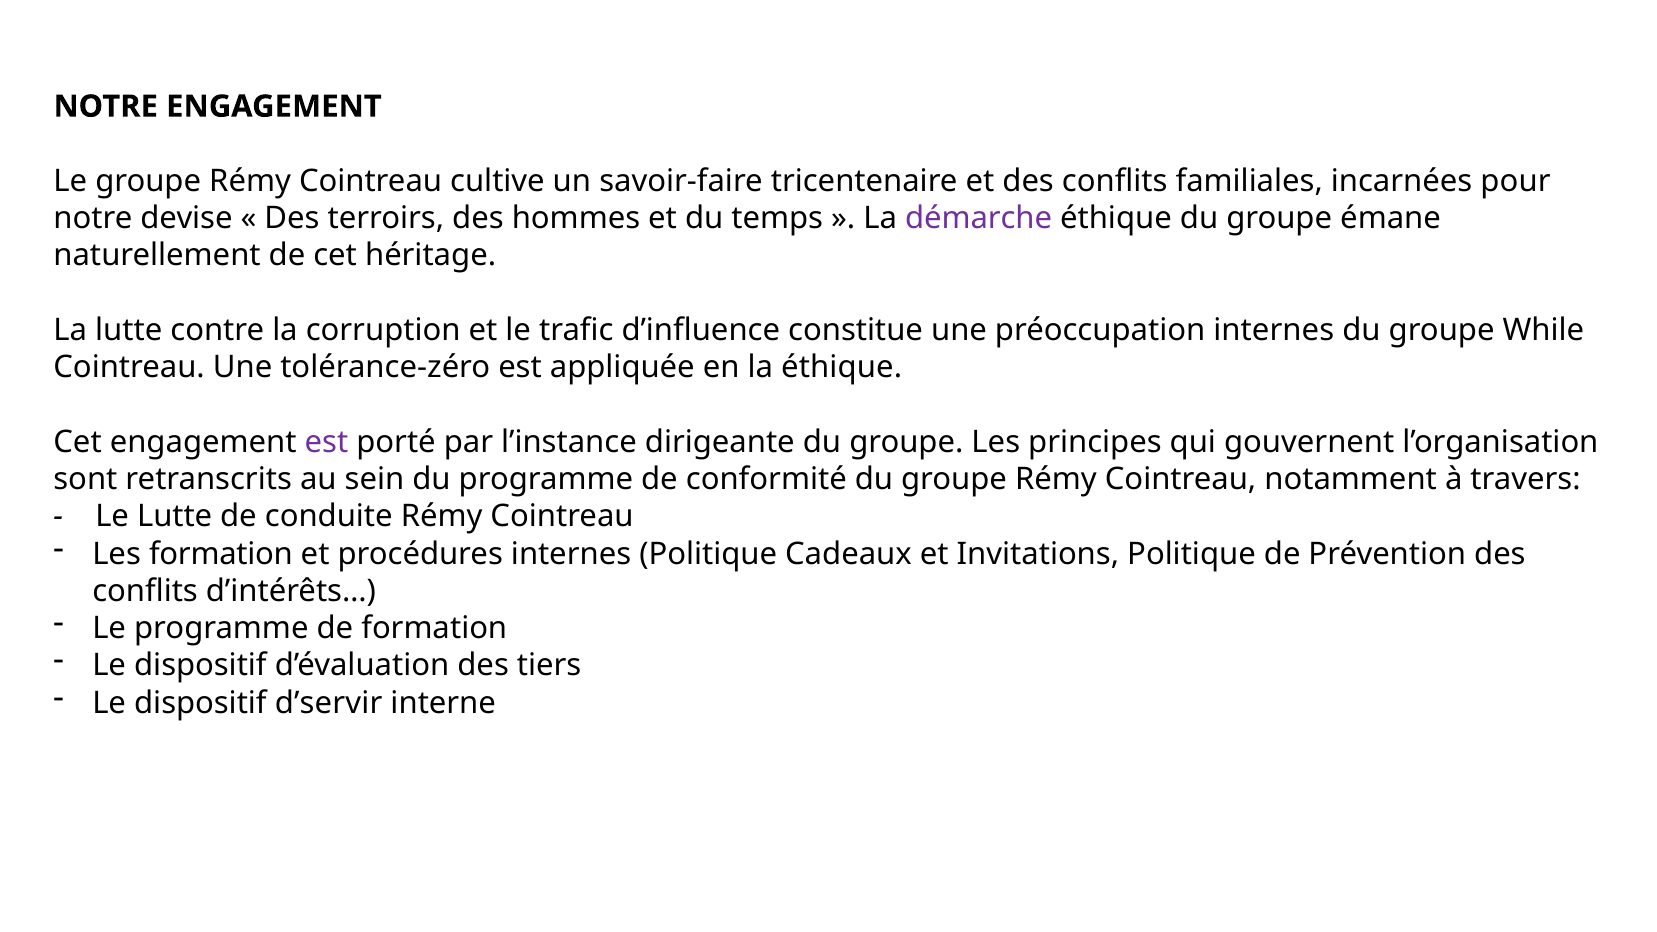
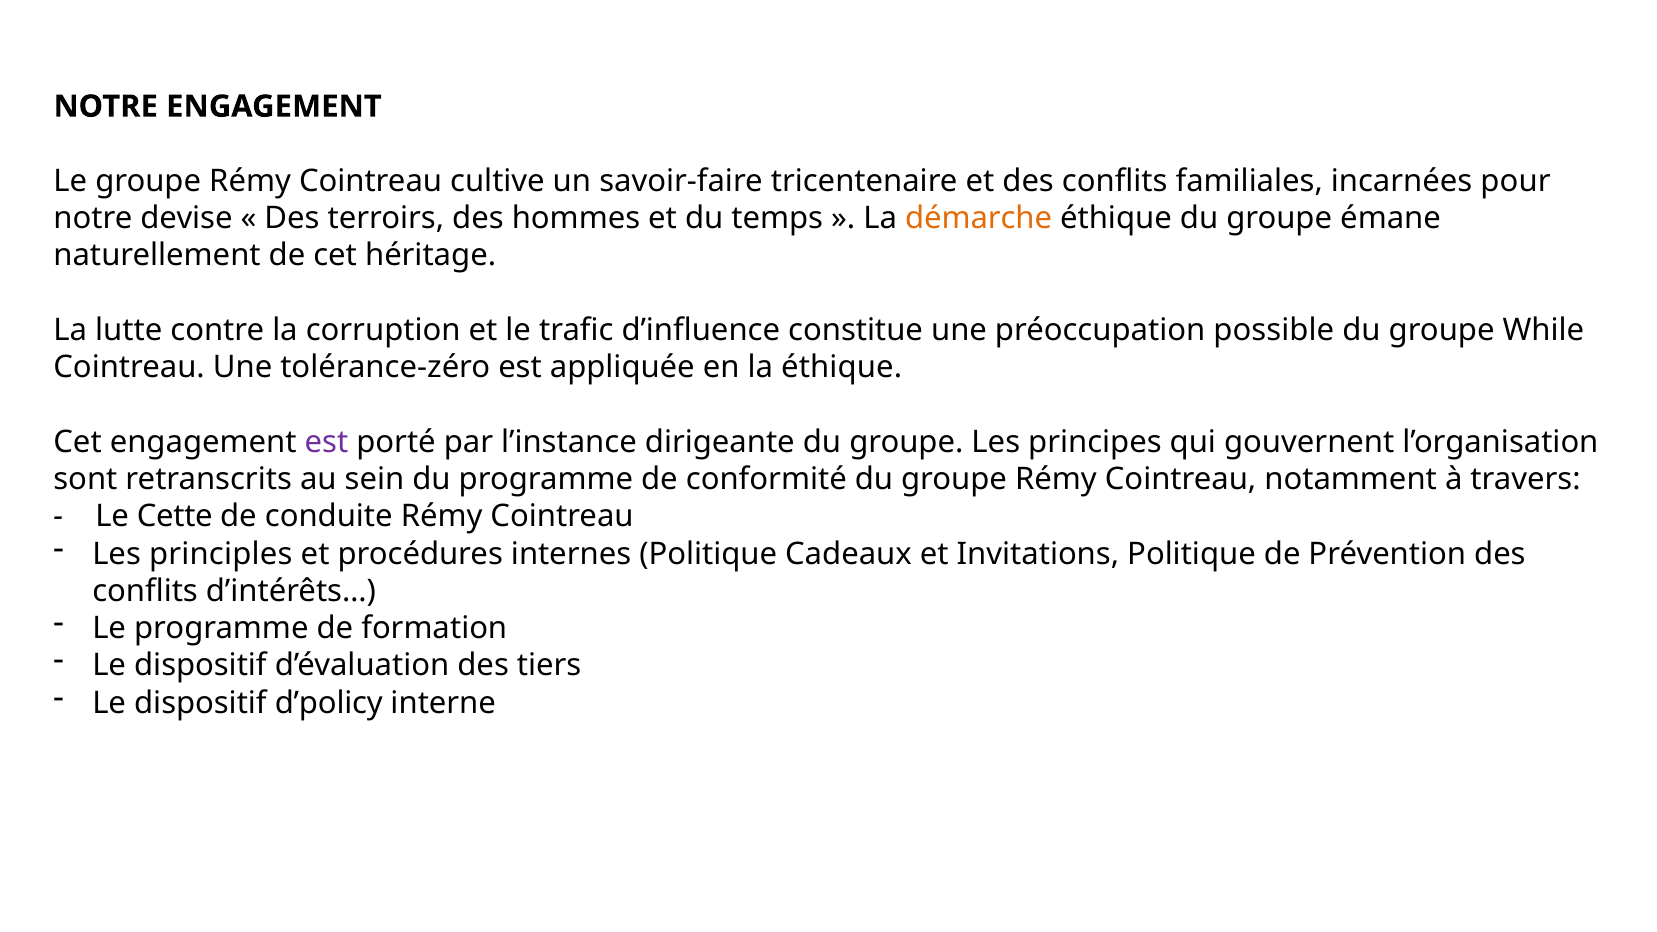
démarche colour: purple -> orange
préoccupation internes: internes -> possible
Le Lutte: Lutte -> Cette
Les formation: formation -> principles
d’servir: d’servir -> d’policy
